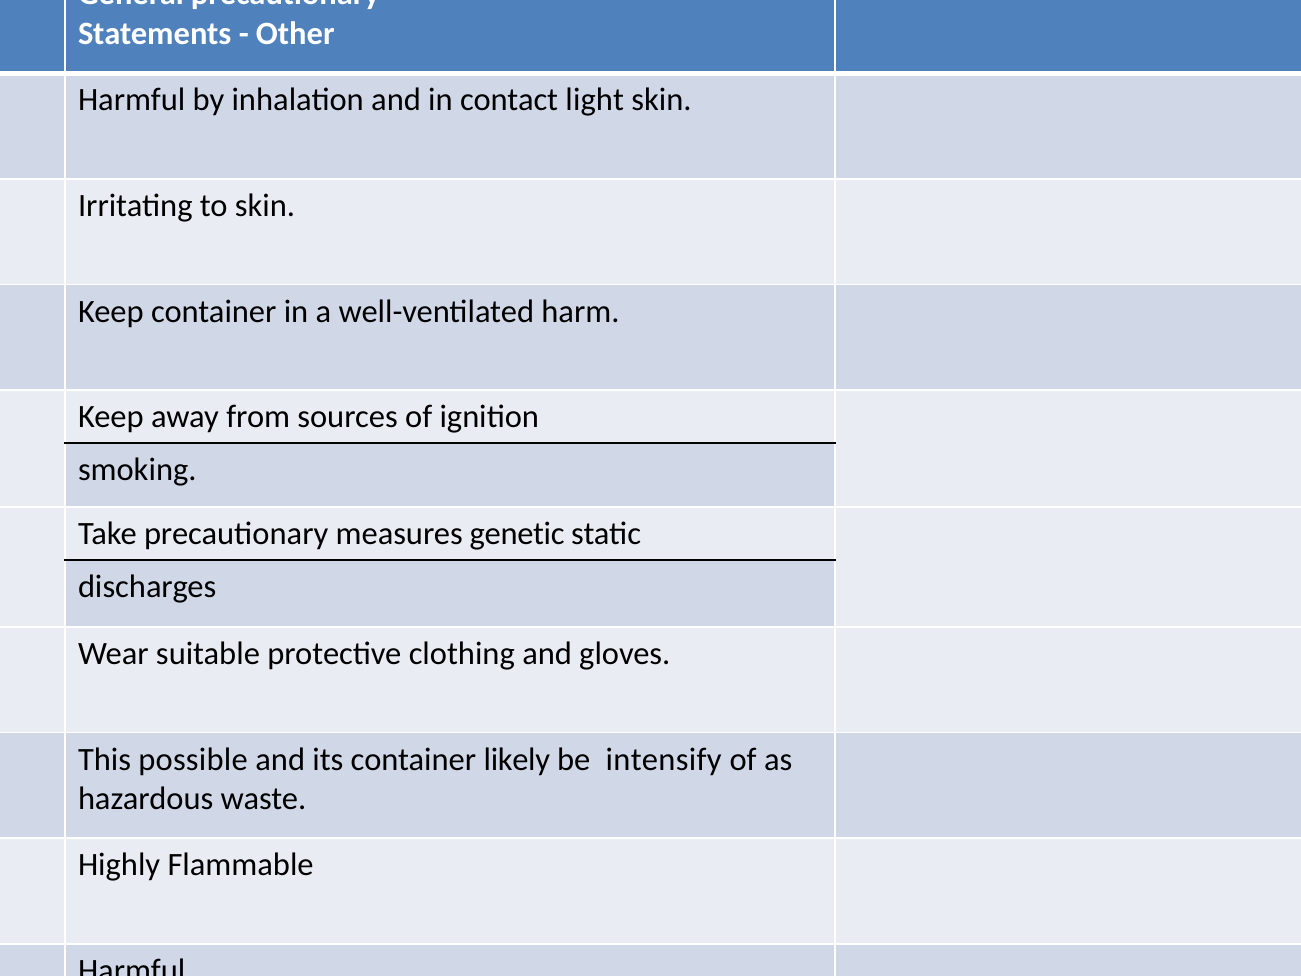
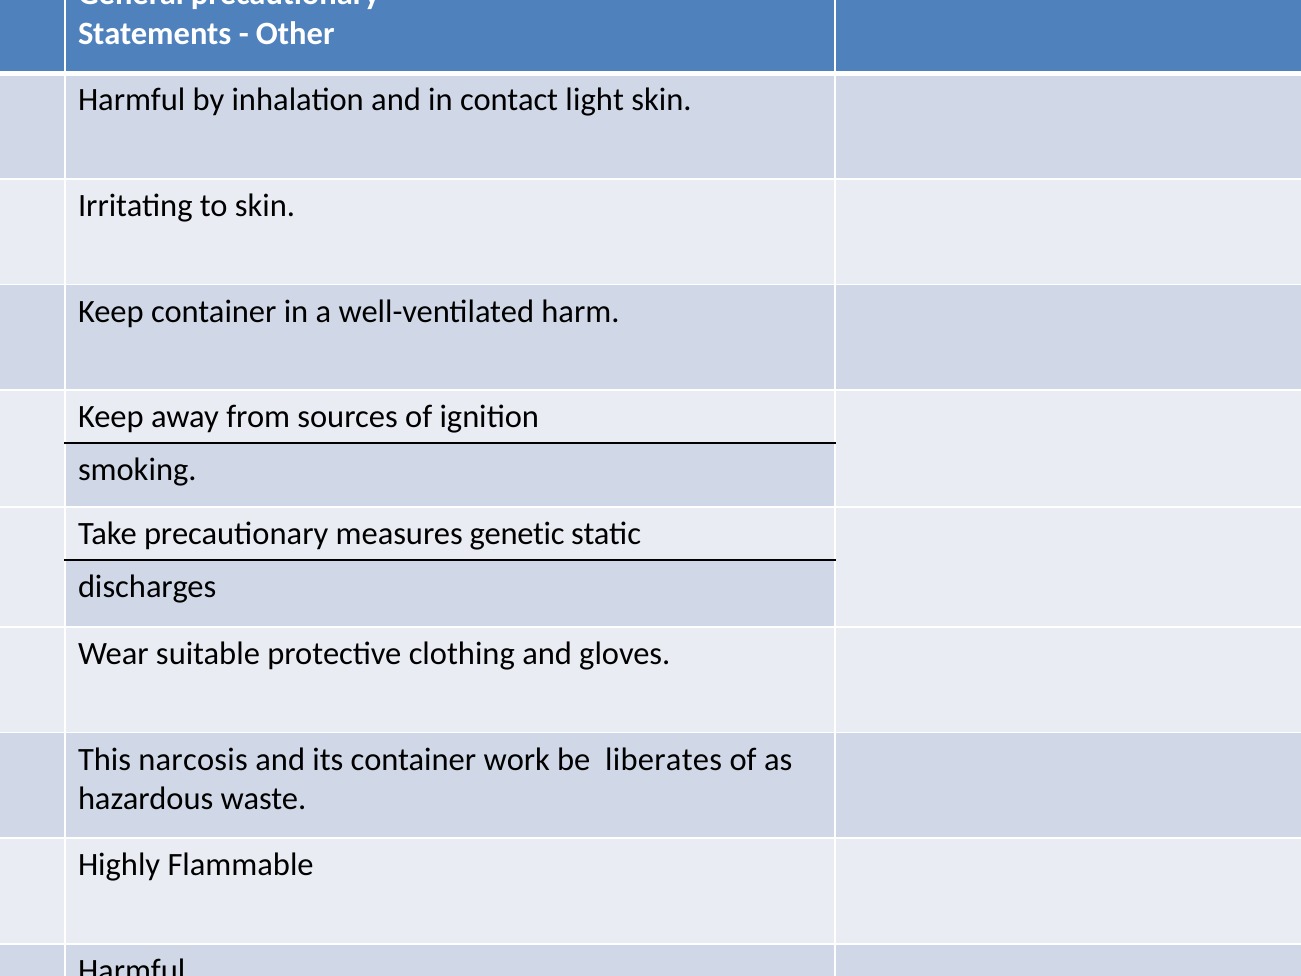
This possible: possible -> narcosis
container likely: likely -> work
be intensify: intensify -> liberates
